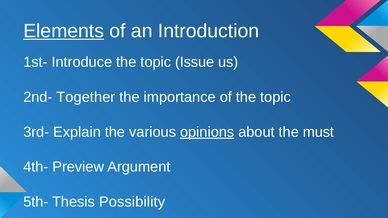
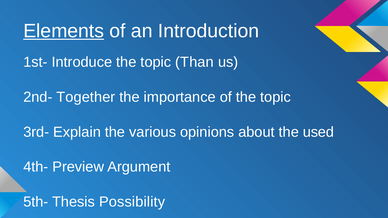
Issue: Issue -> Than
opinions underline: present -> none
must: must -> used
